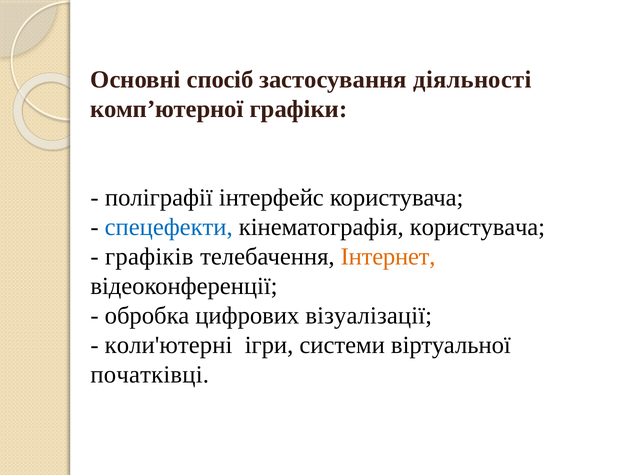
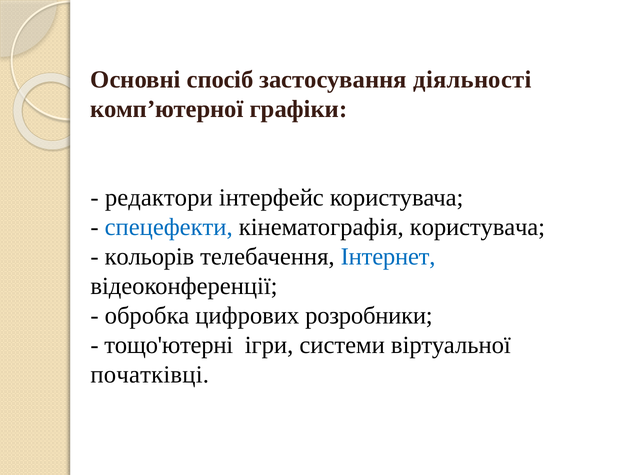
поліграфії: поліграфії -> редактори
графіків: графіків -> кольорів
Інтернет colour: orange -> blue
візуалізації: візуалізації -> розробники
коли'ютерні: коли'ютерні -> тощо'ютерні
